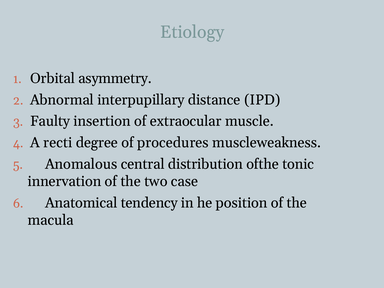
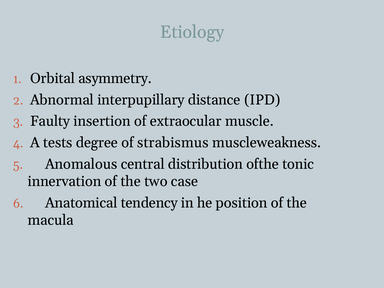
recti: recti -> tests
procedures: procedures -> strabismus
